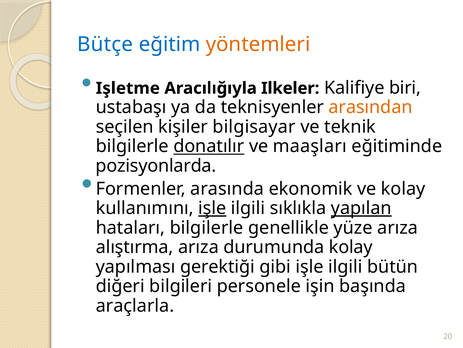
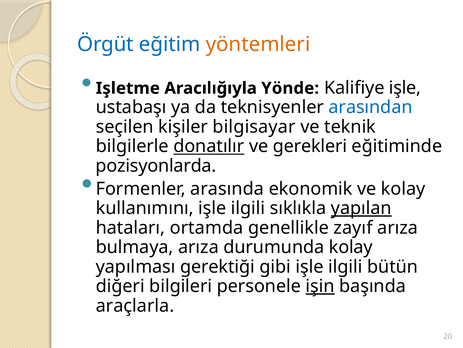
Bütçe: Bütçe -> Örgüt
Ilkeler: Ilkeler -> Yönde
Kalifiye biri: biri -> işle
arasından colour: orange -> blue
maaşları: maaşları -> gerekleri
işle at (212, 208) underline: present -> none
hataları bilgilerle: bilgilerle -> ortamda
yüze: yüze -> zayıf
alıştırma: alıştırma -> bulmaya
işin underline: none -> present
